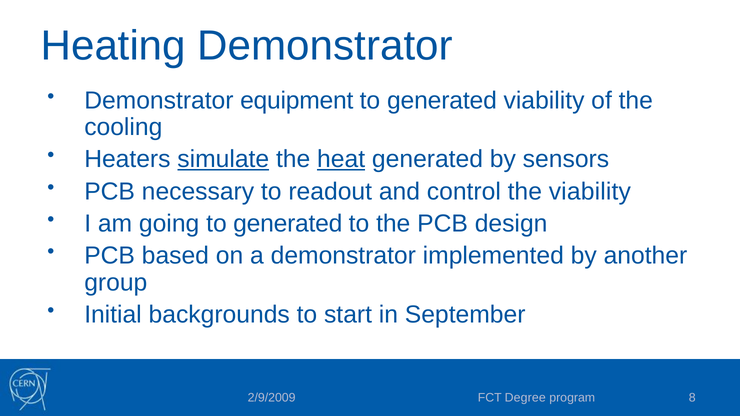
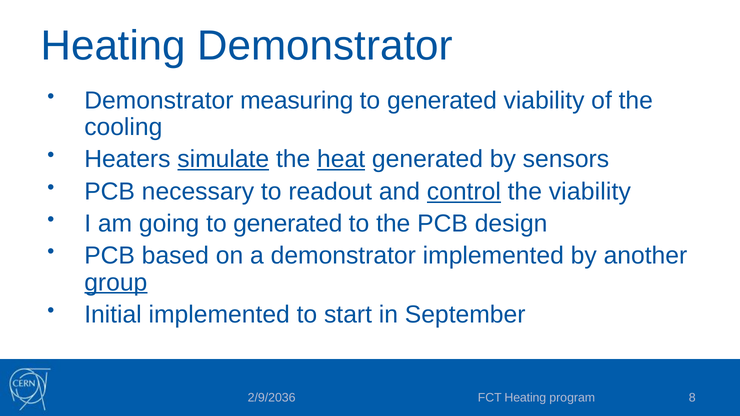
equipment: equipment -> measuring
control underline: none -> present
group underline: none -> present
Initial backgrounds: backgrounds -> implemented
2/9/2009: 2/9/2009 -> 2/9/2036
FCT Degree: Degree -> Heating
